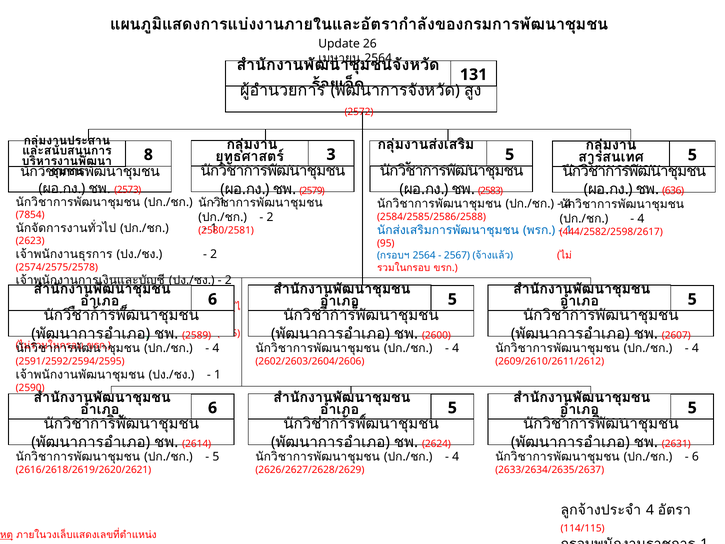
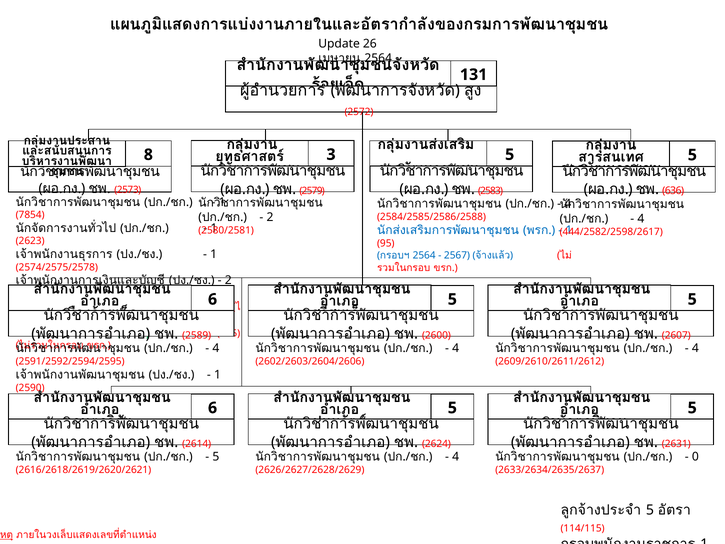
2 at (214, 254): 2 -> 1
6 at (695, 456): 6 -> 0
4 at (650, 510): 4 -> 5
